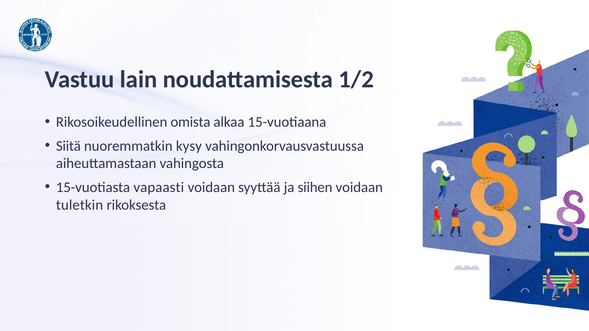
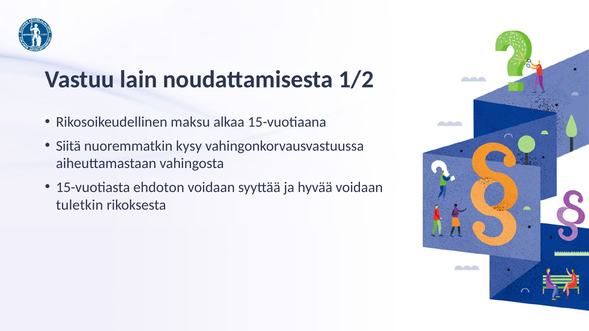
omista: omista -> maksu
vapaasti: vapaasti -> ehdoton
siihen: siihen -> hyvää
